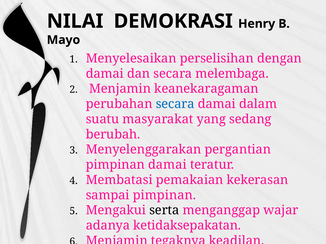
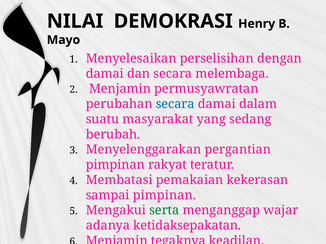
keanekaragaman: keanekaragaman -> permusyawratan
pimpinan damai: damai -> rakyat
serta colour: black -> green
